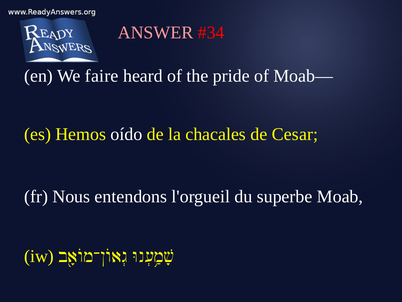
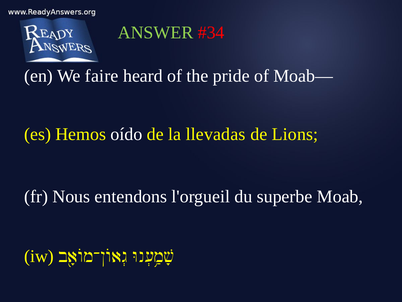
ANSWER colour: pink -> light green
chacales: chacales -> llevadas
Cesar: Cesar -> Lions
